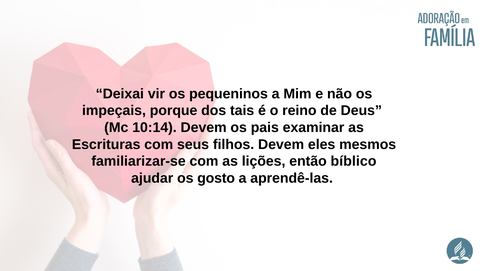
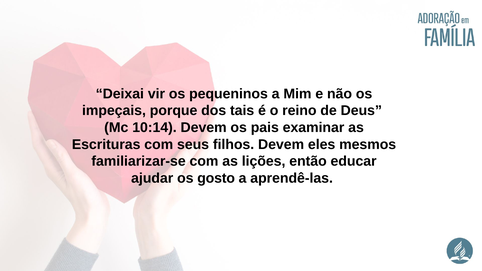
bíblico: bíblico -> educar
